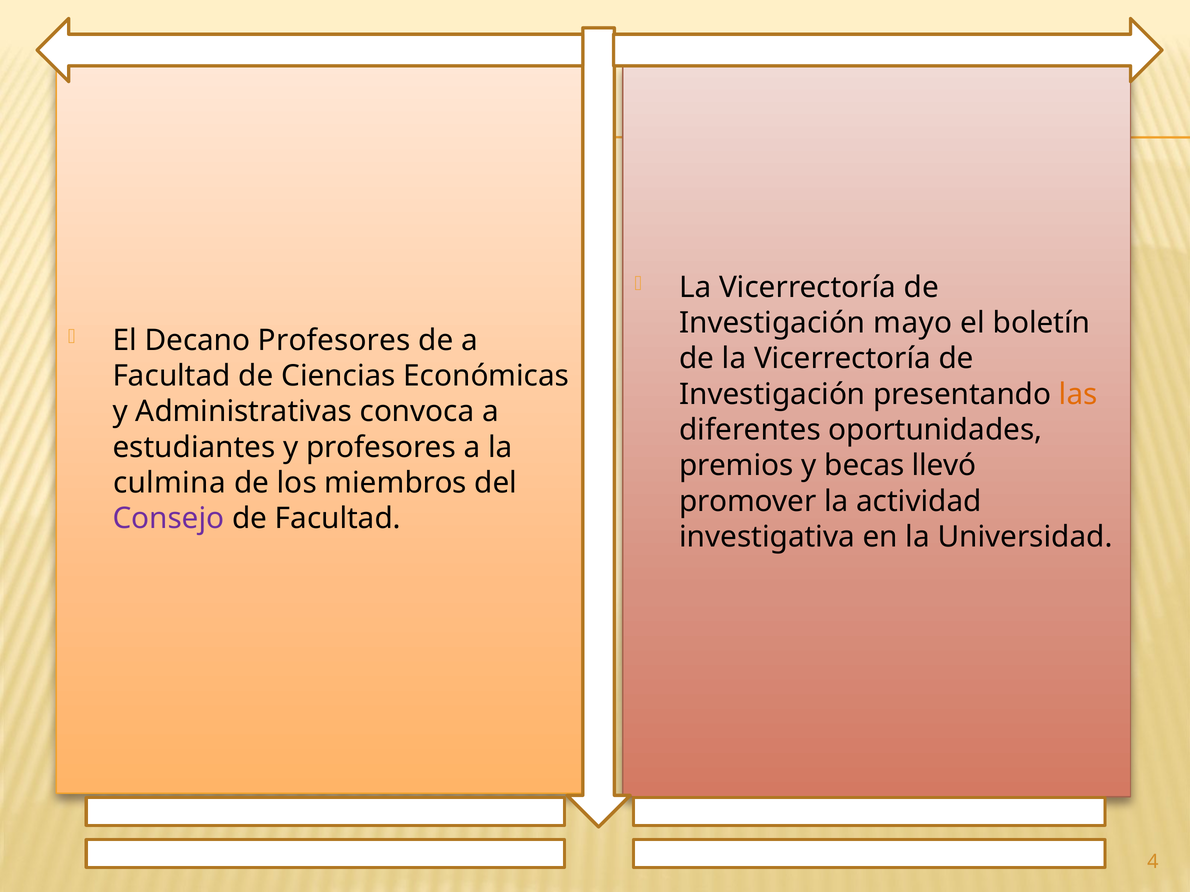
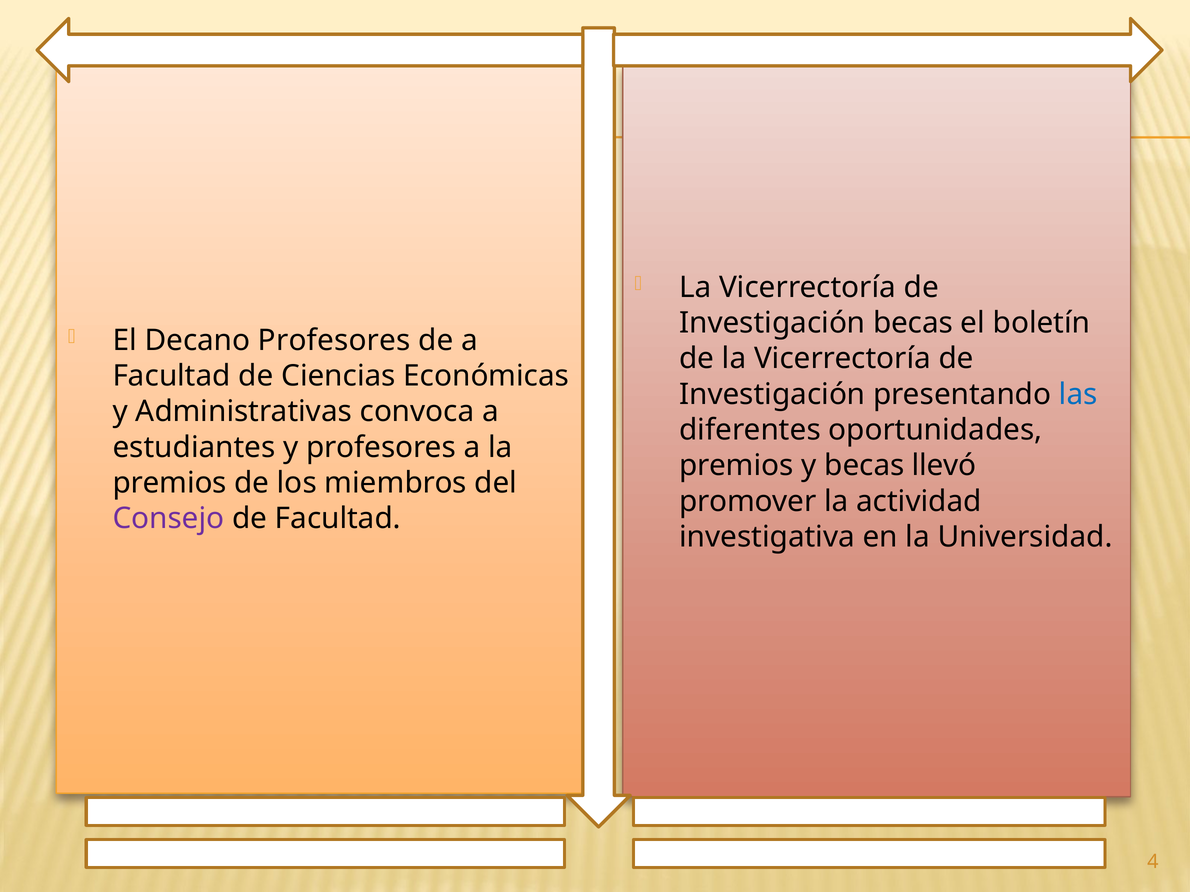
Investigación mayo: mayo -> becas
las colour: orange -> blue
culmina at (169, 483): culmina -> premios
